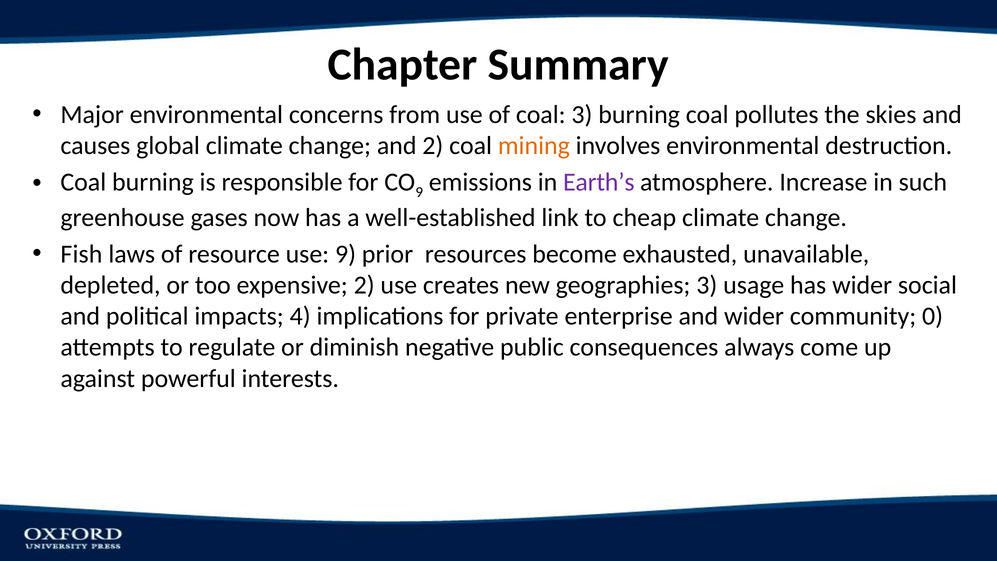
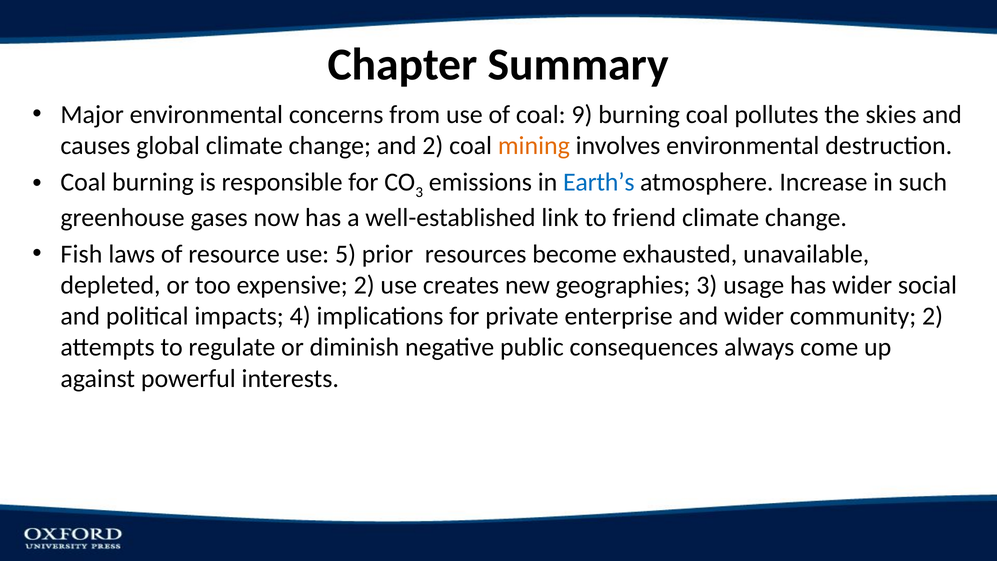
coal 3: 3 -> 9
9 at (419, 192): 9 -> 3
Earth’s colour: purple -> blue
cheap: cheap -> friend
use 9: 9 -> 5
community 0: 0 -> 2
